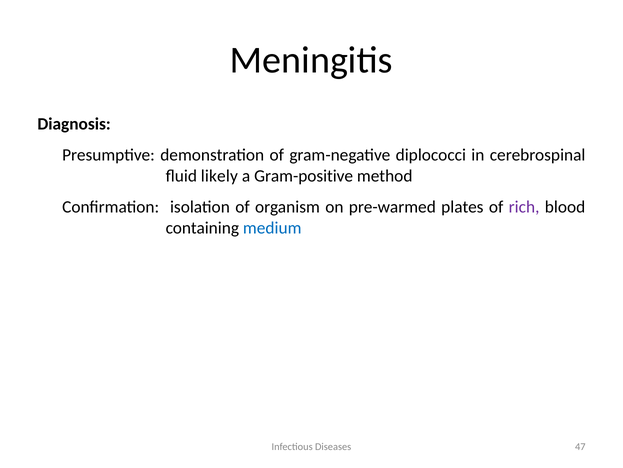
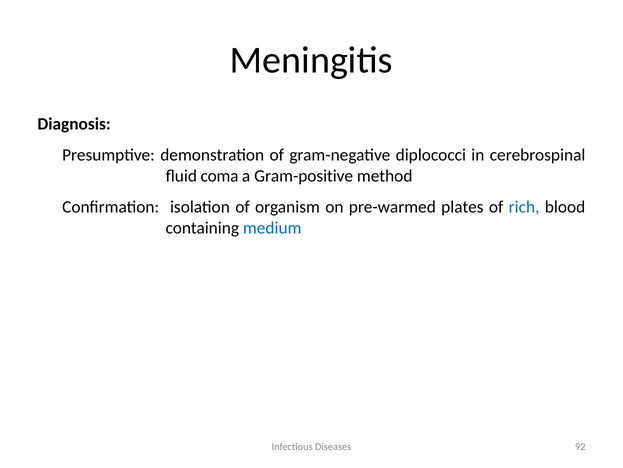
likely: likely -> coma
rich colour: purple -> blue
47: 47 -> 92
